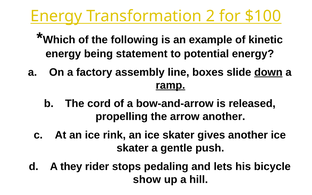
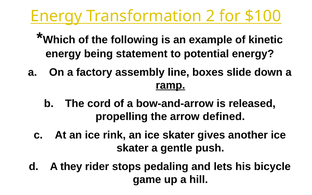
down underline: present -> none
arrow another: another -> defined
show: show -> game
